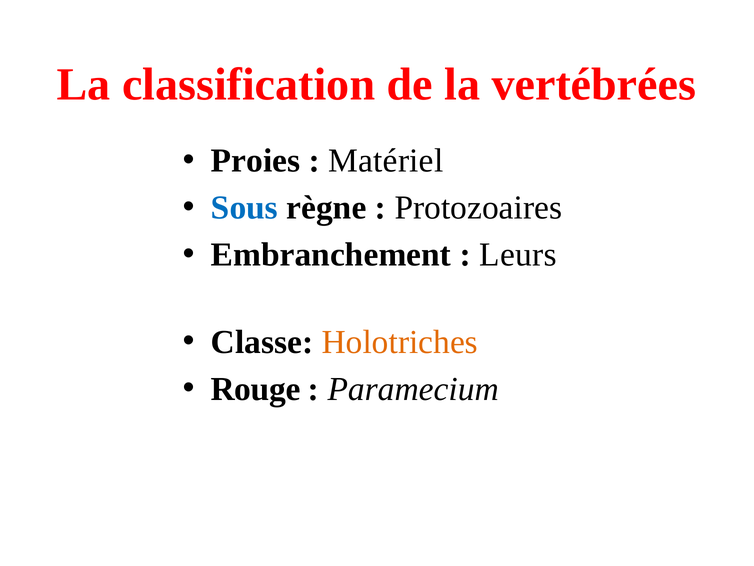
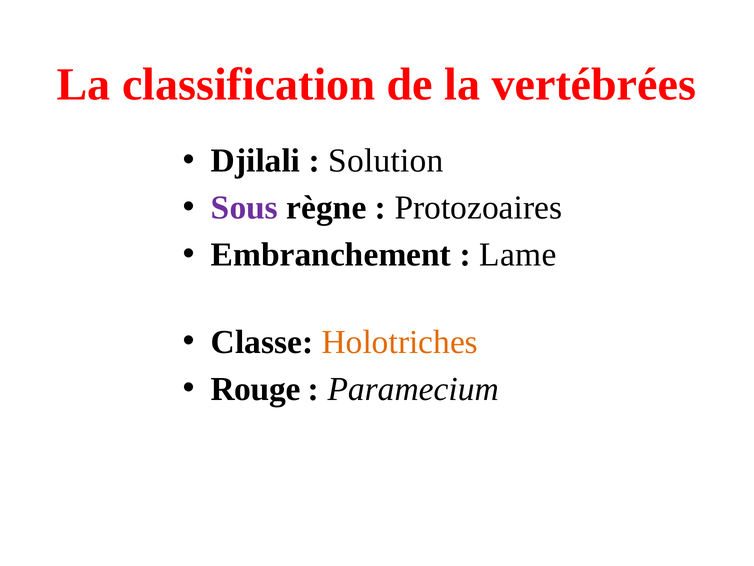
Proies: Proies -> Djilali
Matériel: Matériel -> Solution
Sous colour: blue -> purple
Leurs: Leurs -> Lame
